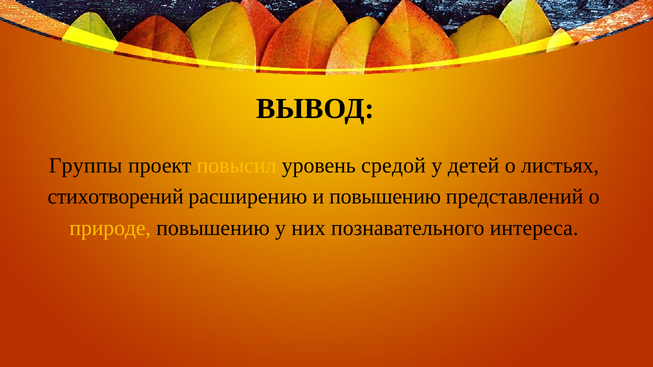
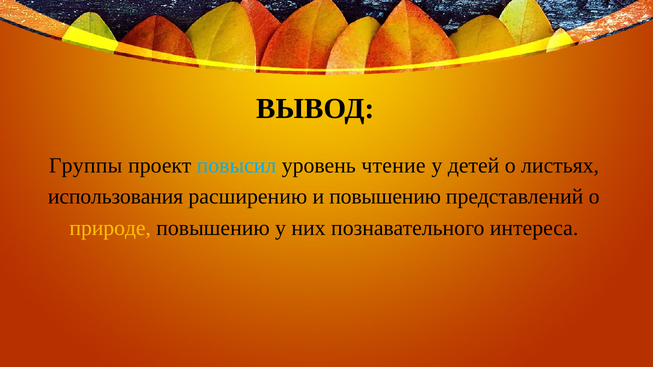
повысил colour: yellow -> light blue
средой: средой -> чтение
стихотворений: стихотворений -> использования
